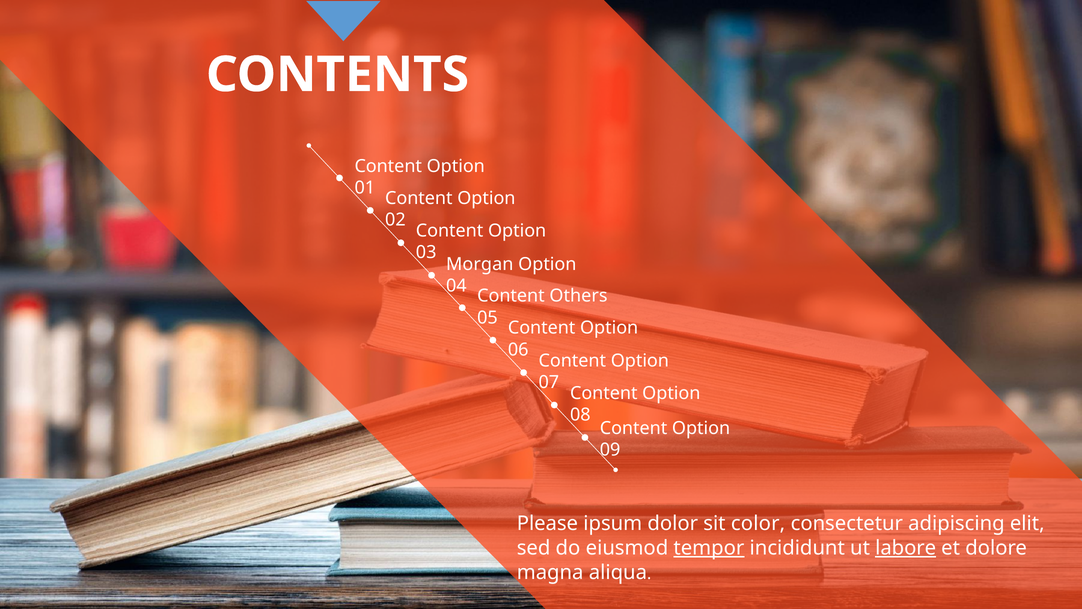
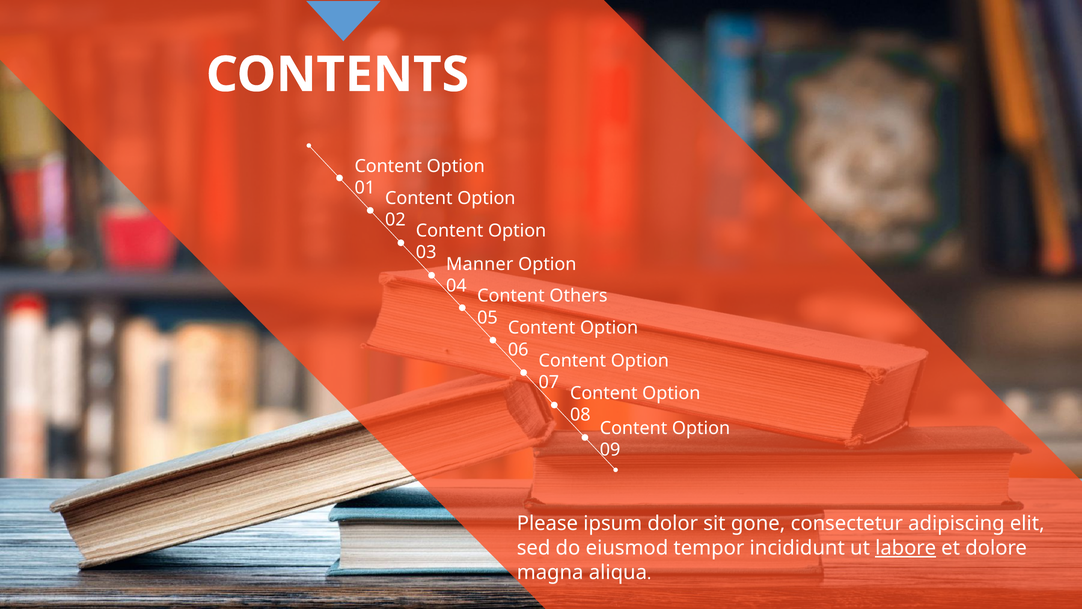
Morgan: Morgan -> Manner
color: color -> gone
tempor underline: present -> none
